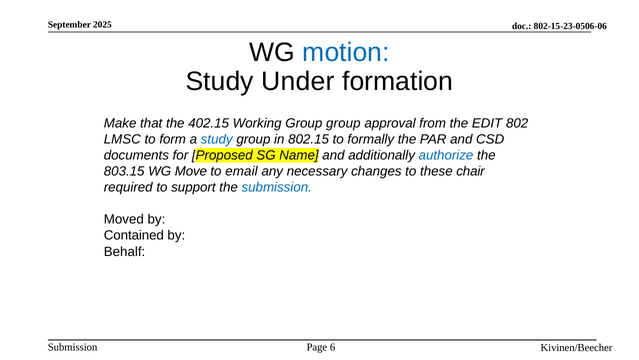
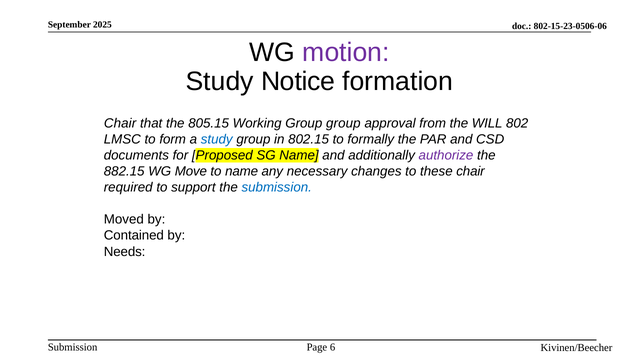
motion colour: blue -> purple
Under: Under -> Notice
Make at (120, 123): Make -> Chair
402.15: 402.15 -> 805.15
EDIT: EDIT -> WILL
authorize colour: blue -> purple
803.15: 803.15 -> 882.15
to email: email -> name
Behalf: Behalf -> Needs
